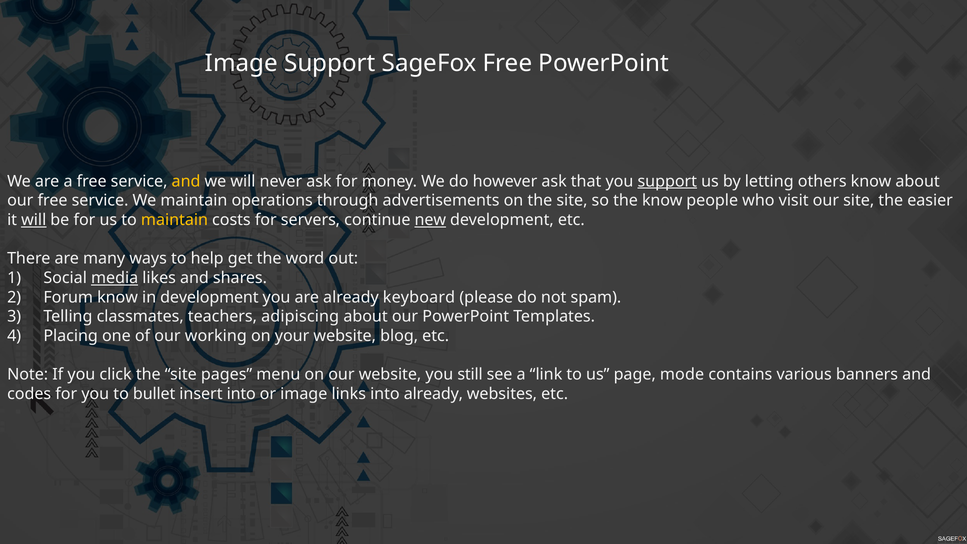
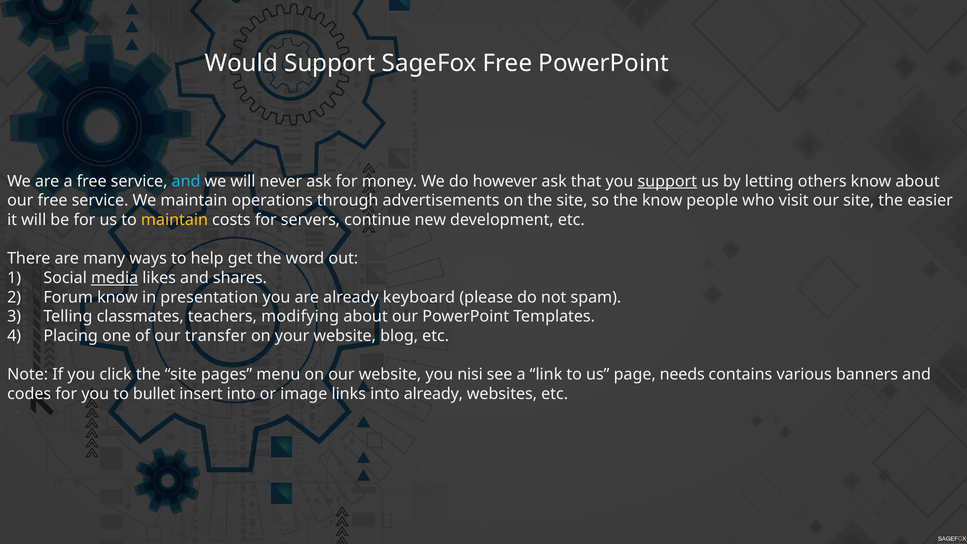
Image at (241, 63): Image -> Would
and at (186, 181) colour: yellow -> light blue
will at (34, 220) underline: present -> none
new underline: present -> none
in development: development -> presentation
adipiscing: adipiscing -> modifying
working: working -> transfer
still: still -> nisi
mode: mode -> needs
